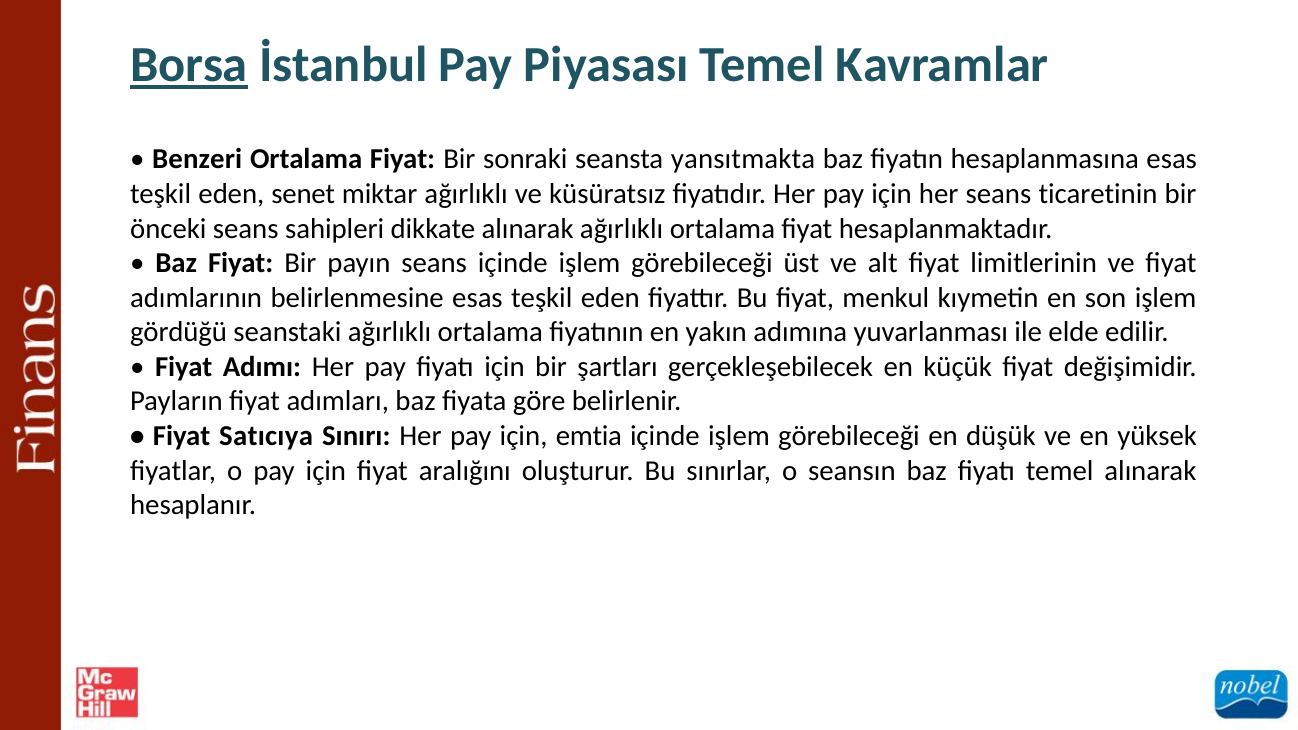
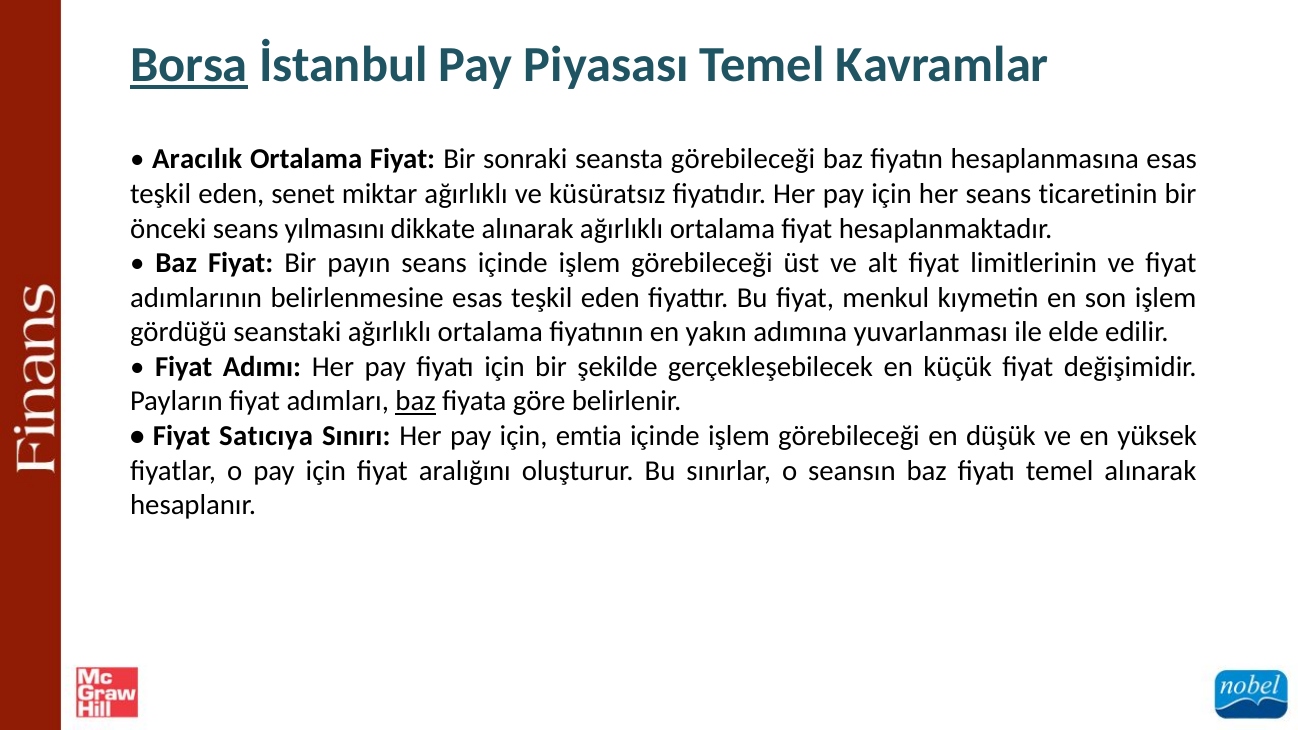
Benzeri: Benzeri -> Aracılık
seansta yansıtmakta: yansıtmakta -> görebileceği
sahipleri: sahipleri -> yılmasını
şartları: şartları -> şekilde
baz at (416, 402) underline: none -> present
